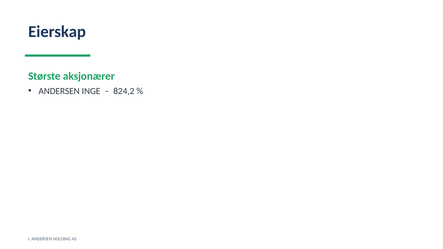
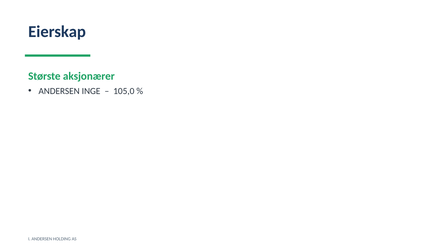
824,2: 824,2 -> 105,0
